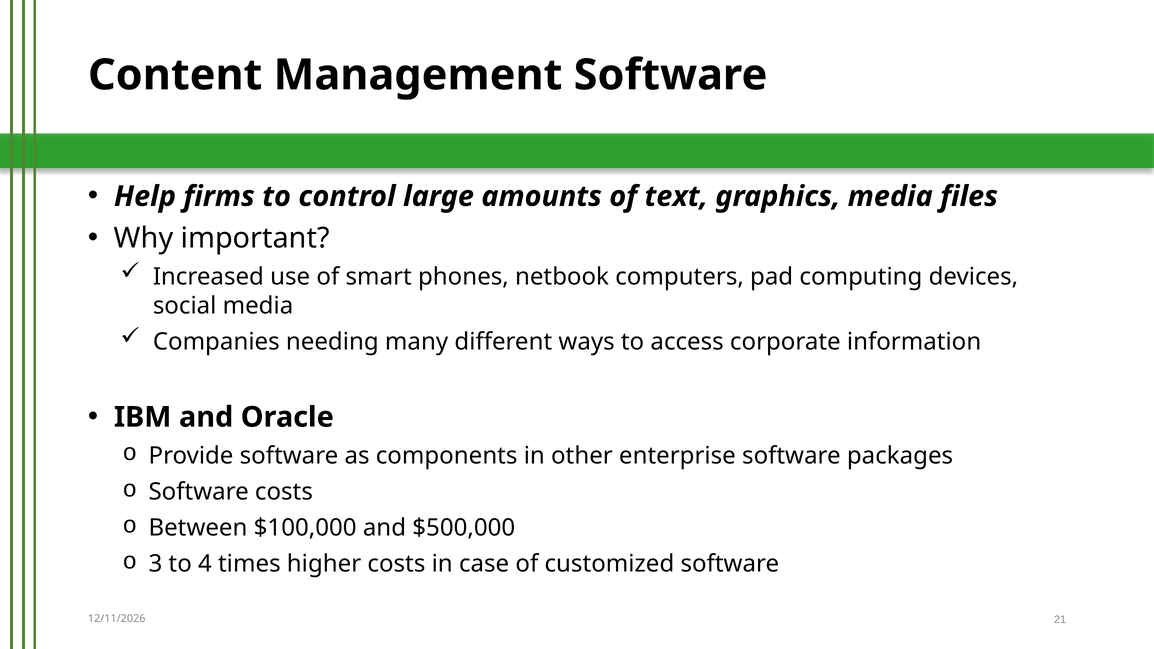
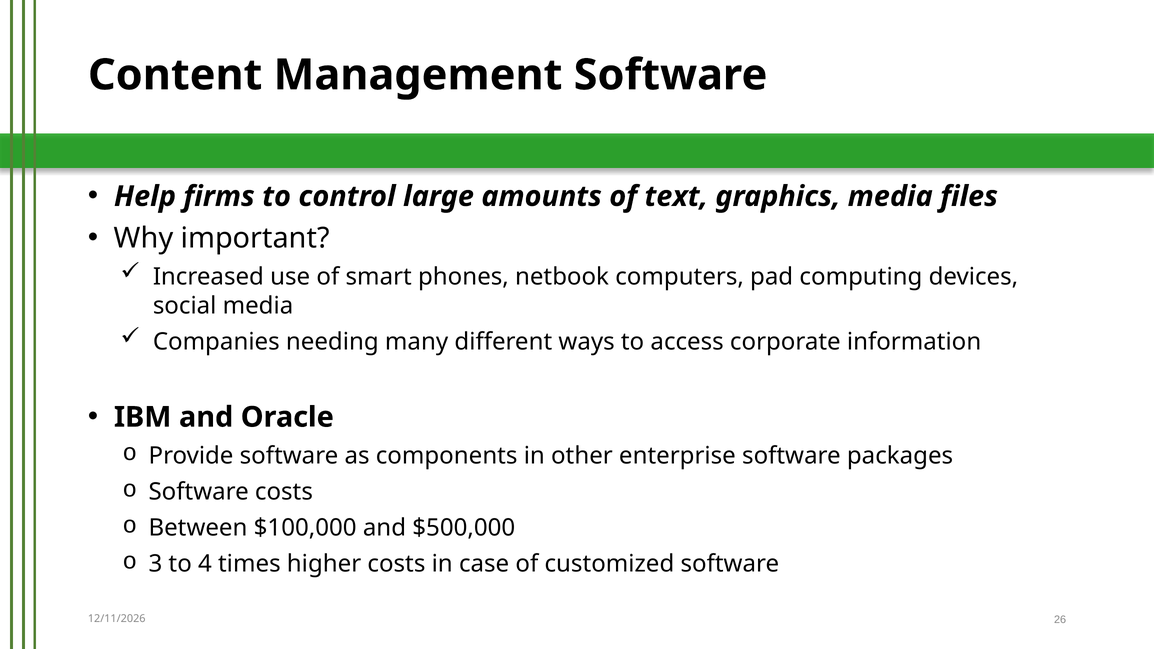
21: 21 -> 26
